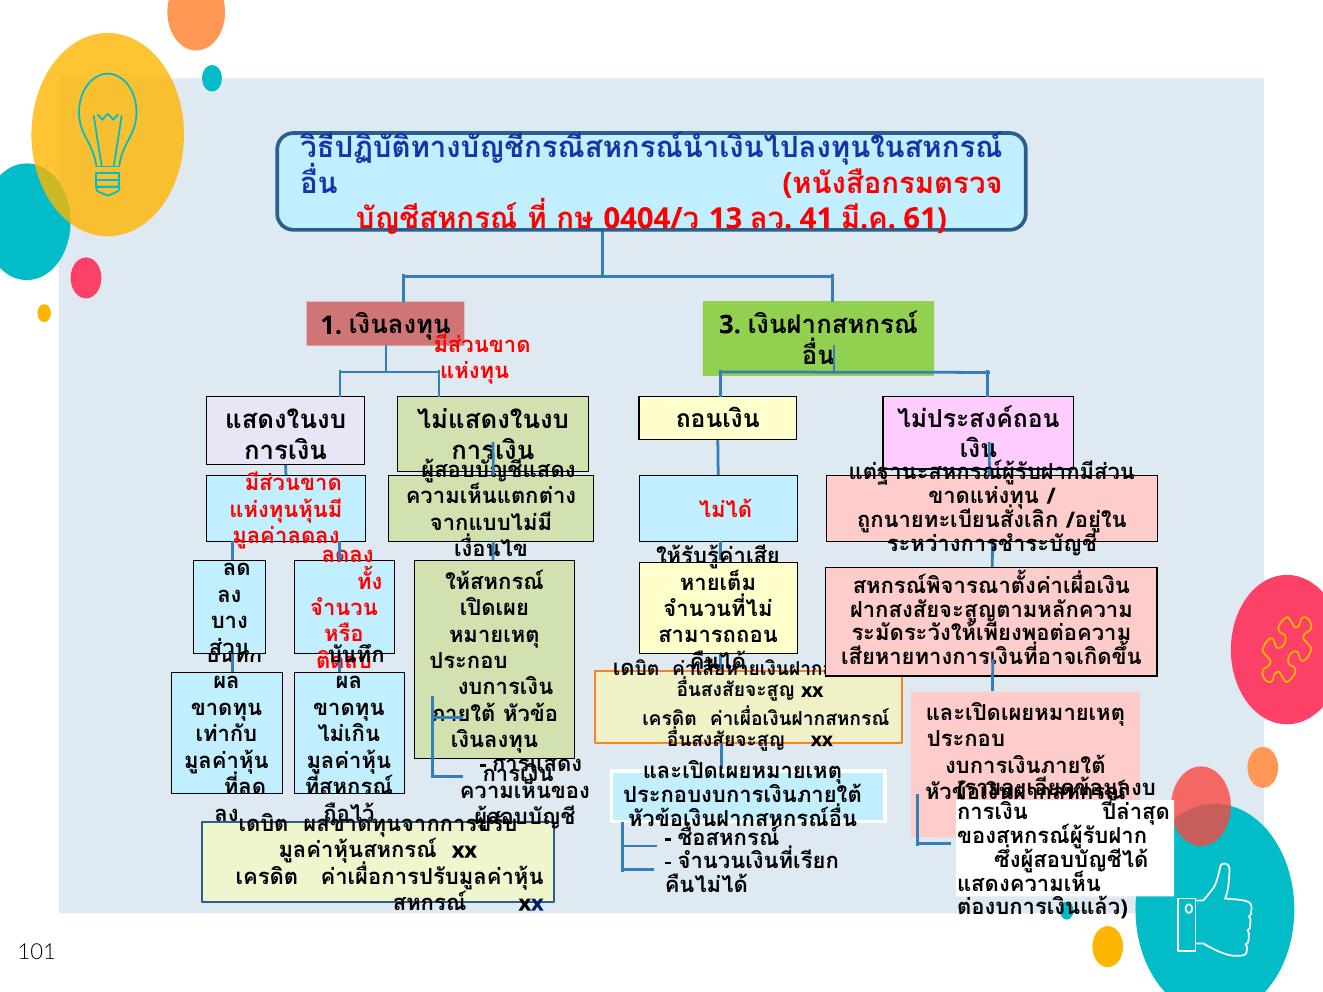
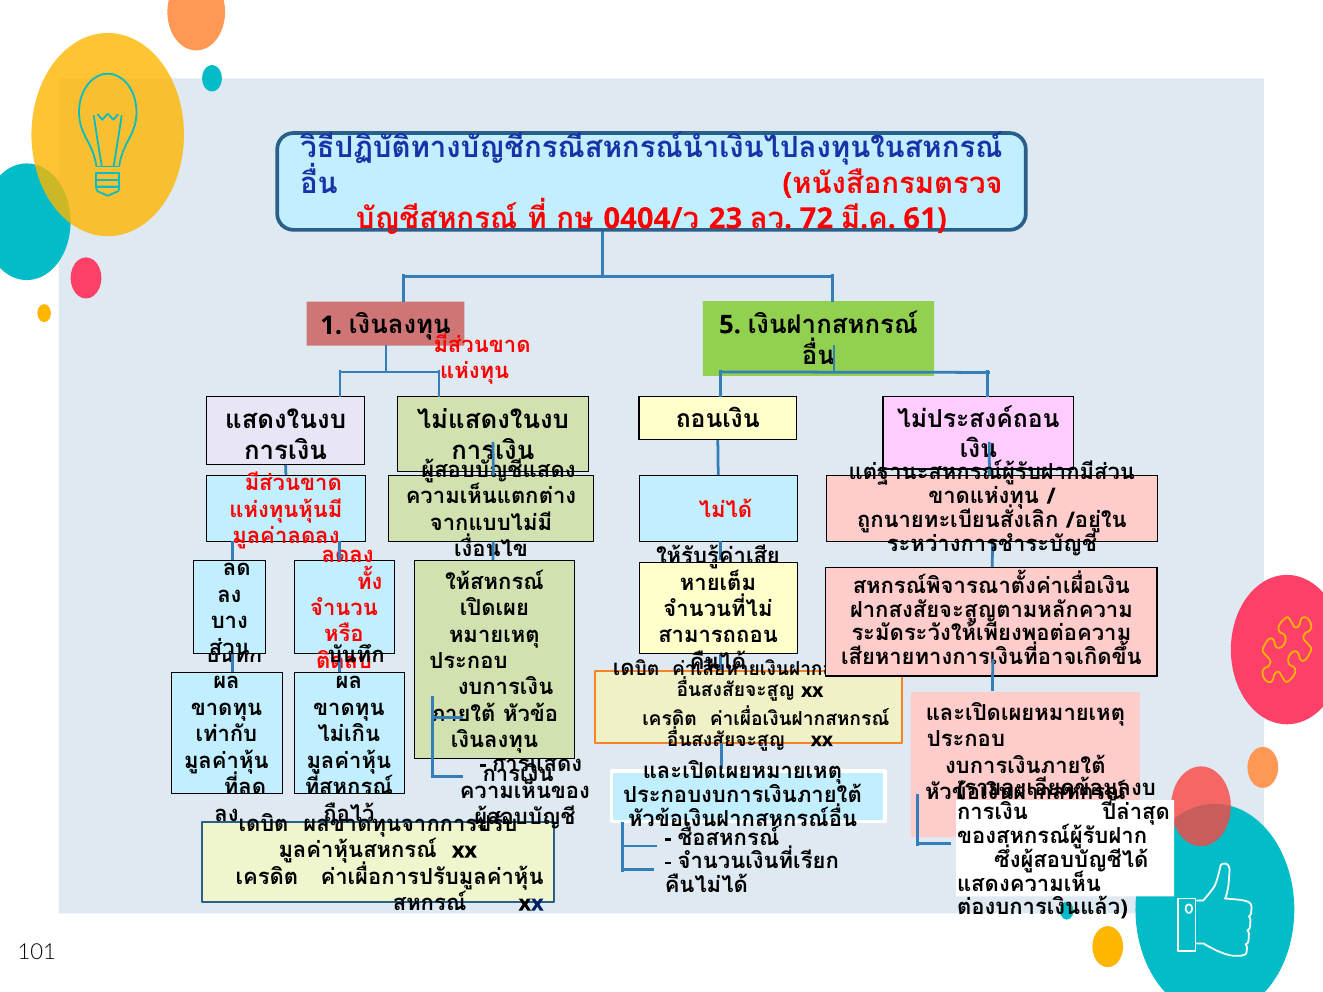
13: 13 -> 23
41: 41 -> 72
3: 3 -> 5
